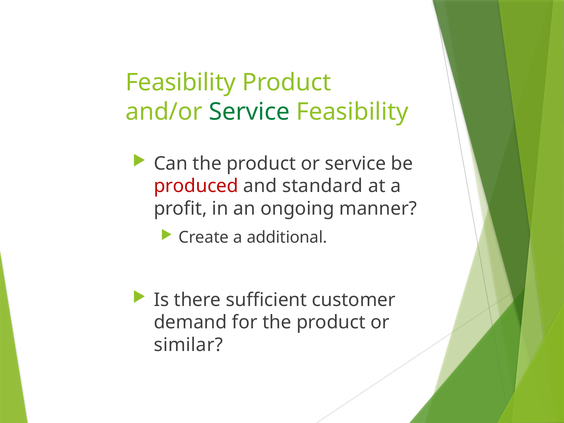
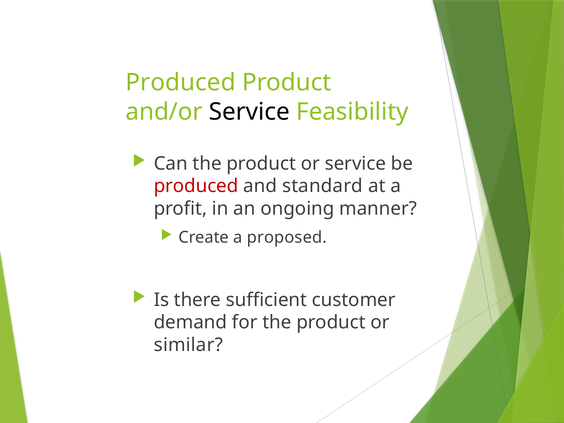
Feasibility at (181, 83): Feasibility -> Produced
Service at (249, 112) colour: green -> black
additional: additional -> proposed
